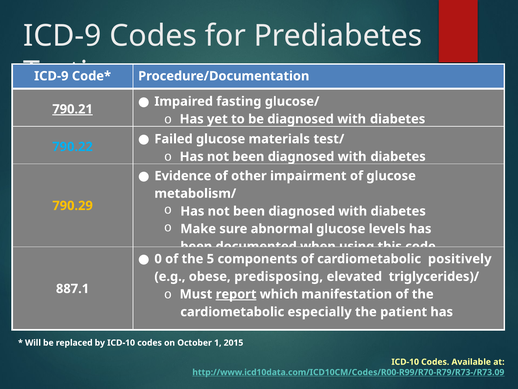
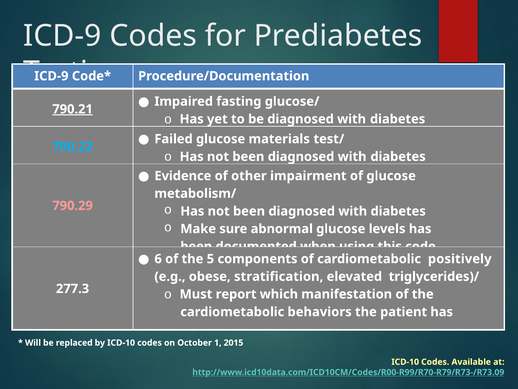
790.29 colour: yellow -> pink
0: 0 -> 6
predisposing: predisposing -> stratification
887.1: 887.1 -> 277.3
report underline: present -> none
especially: especially -> behaviors
